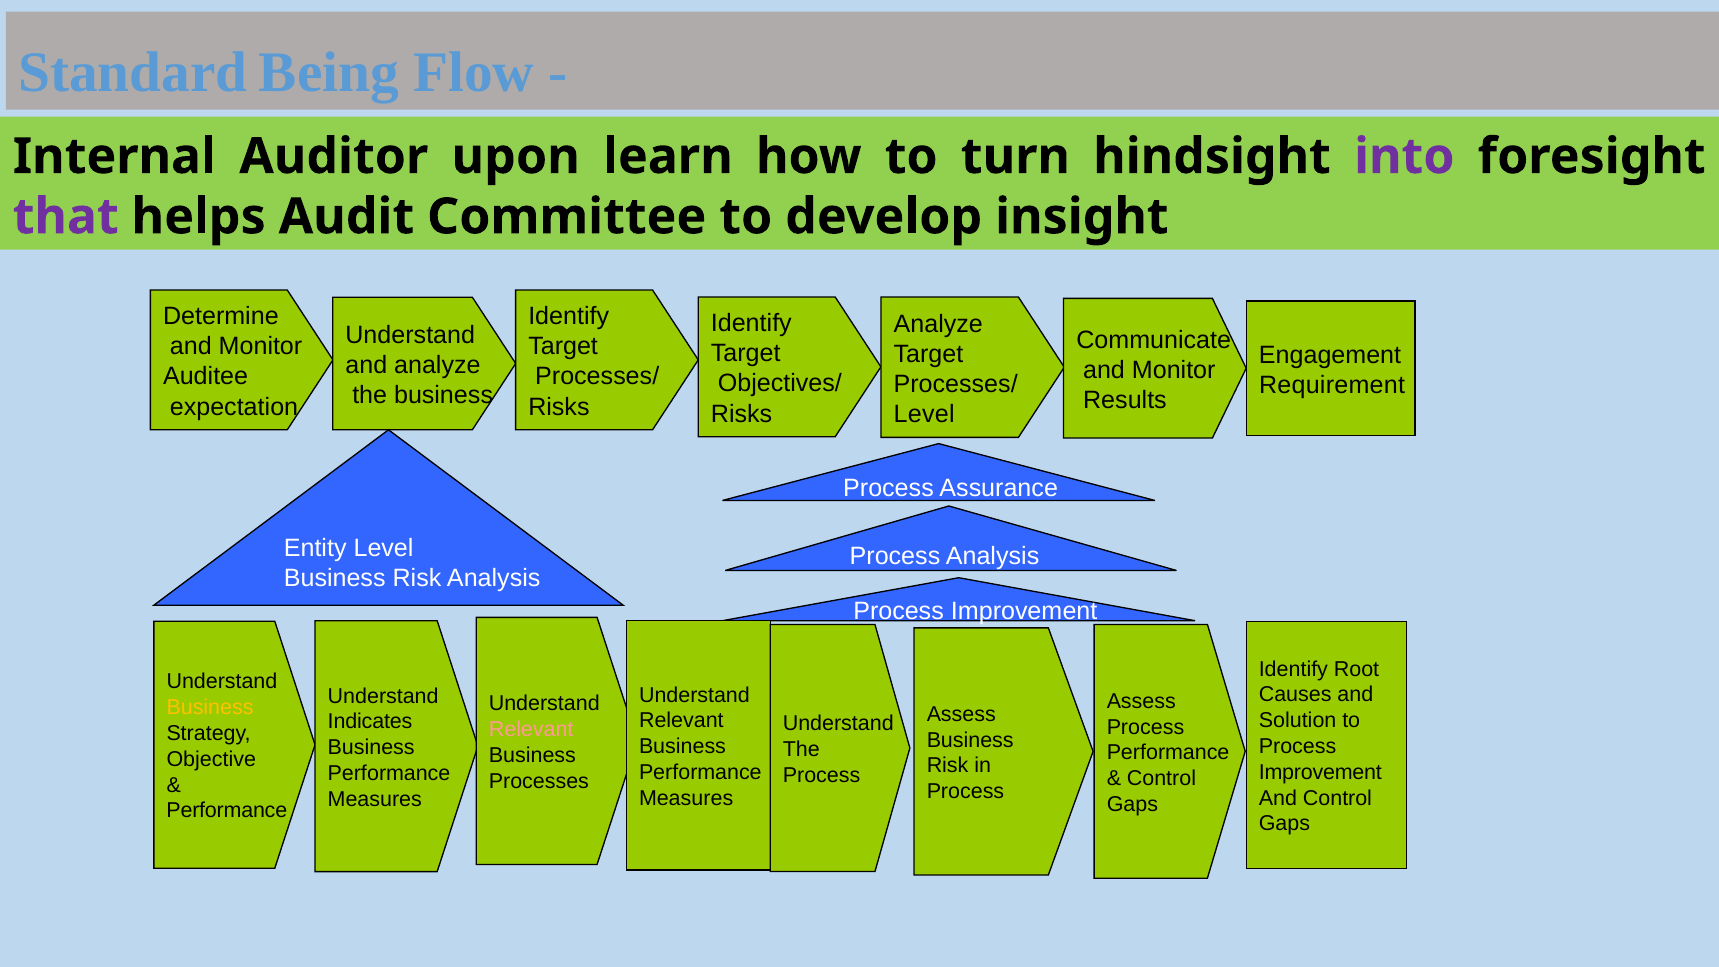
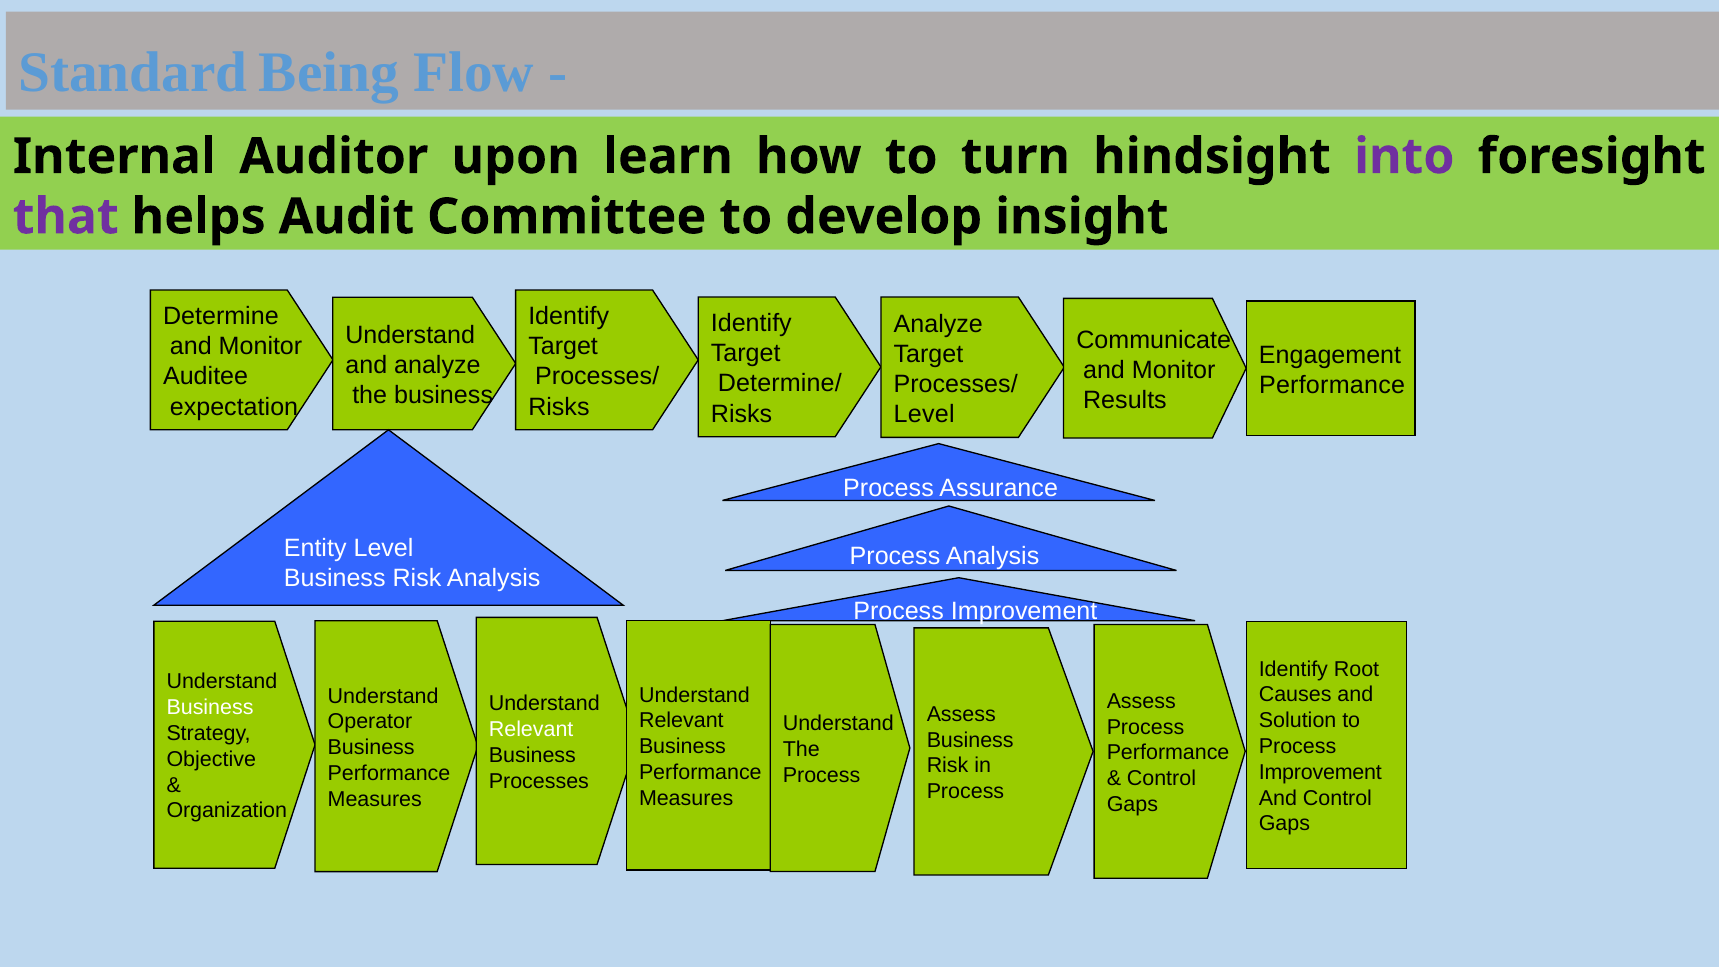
Objectives/: Objectives/ -> Determine/
Requirement at (1332, 385): Requirement -> Performance
Business at (210, 708) colour: yellow -> white
Indicates: Indicates -> Operator
Relevant at (531, 729) colour: pink -> white
Performance at (227, 811): Performance -> Organization
